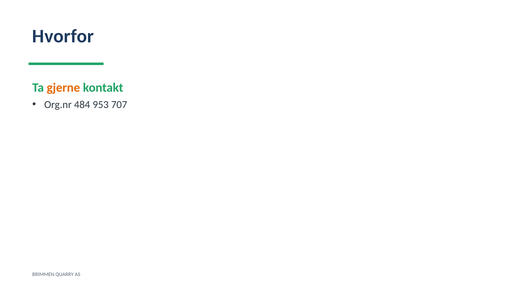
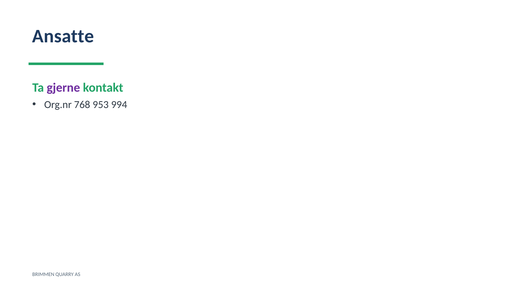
Hvorfor: Hvorfor -> Ansatte
gjerne colour: orange -> purple
484: 484 -> 768
707: 707 -> 994
